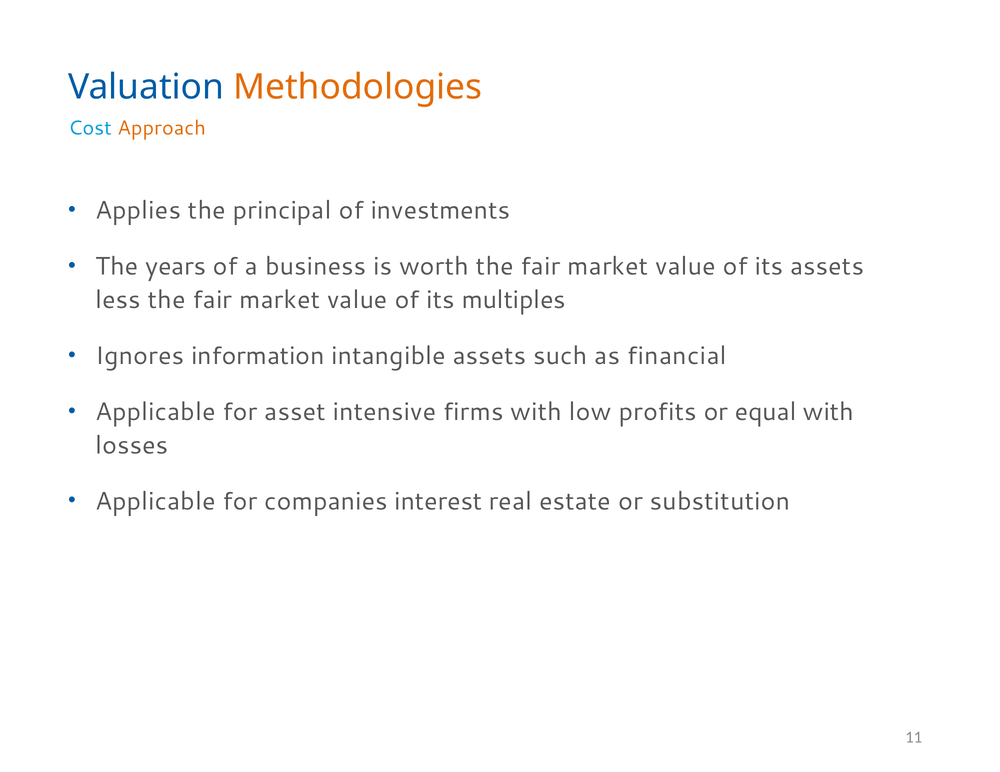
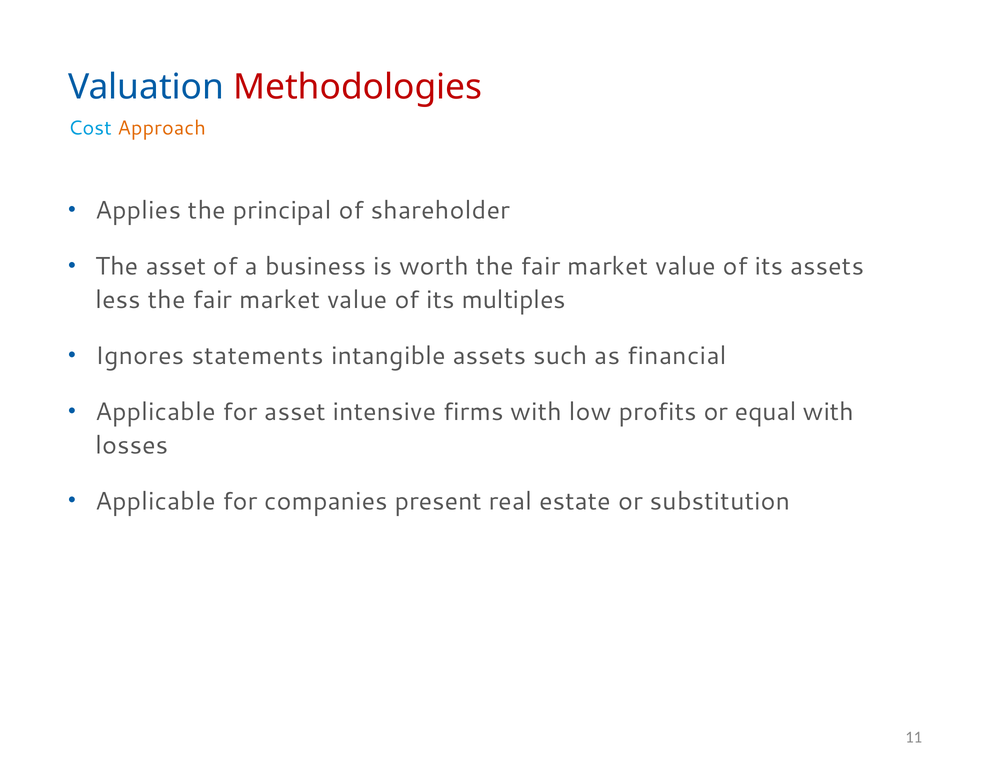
Methodologies colour: orange -> red
investments: investments -> shareholder
The years: years -> asset
information: information -> statements
interest: interest -> present
